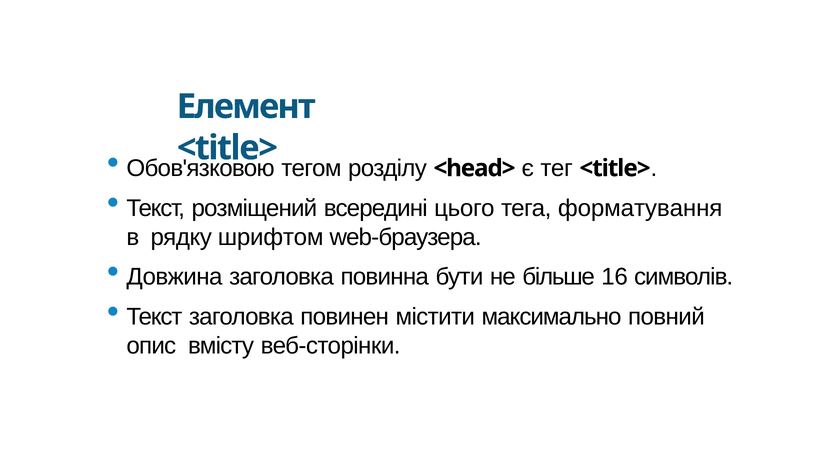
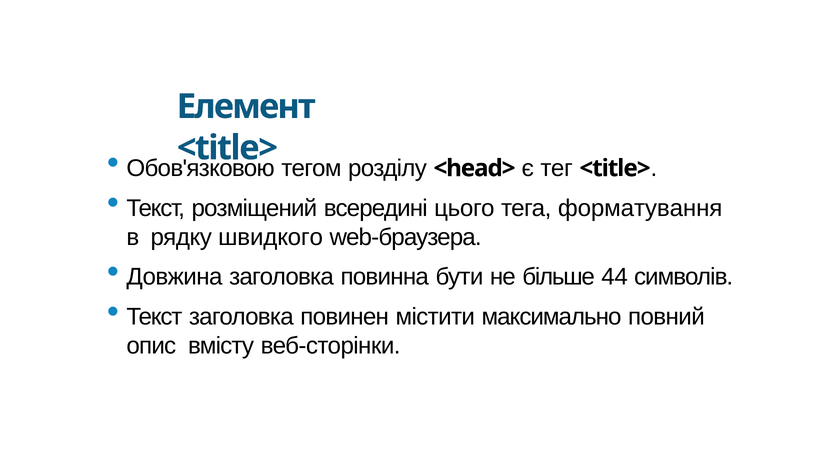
шрифтом: шрифтом -> швидкого
16: 16 -> 44
